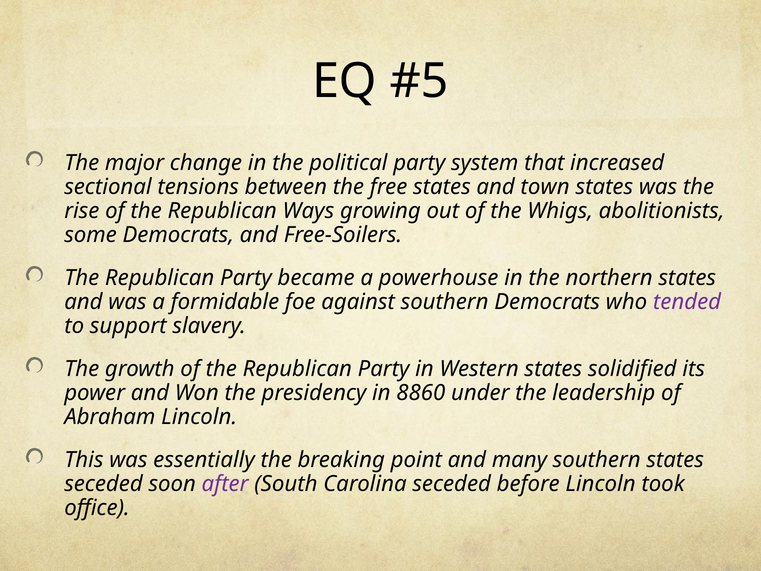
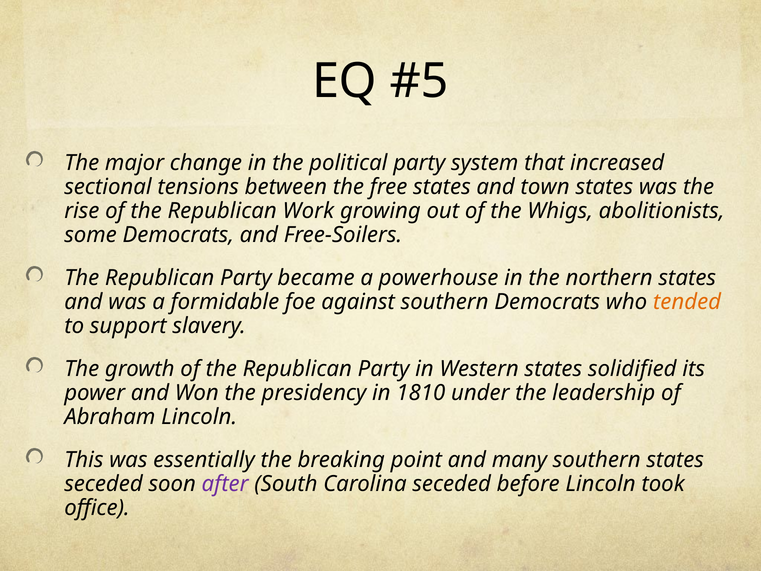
Ways: Ways -> Work
tended colour: purple -> orange
8860: 8860 -> 1810
